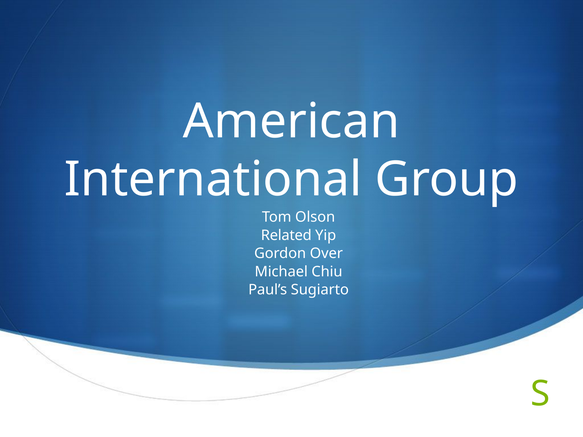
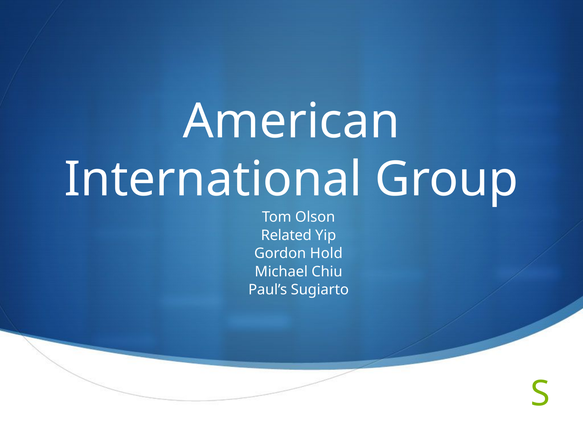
Over: Over -> Hold
